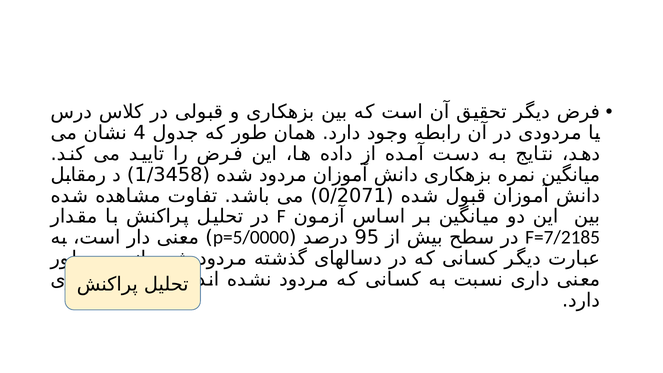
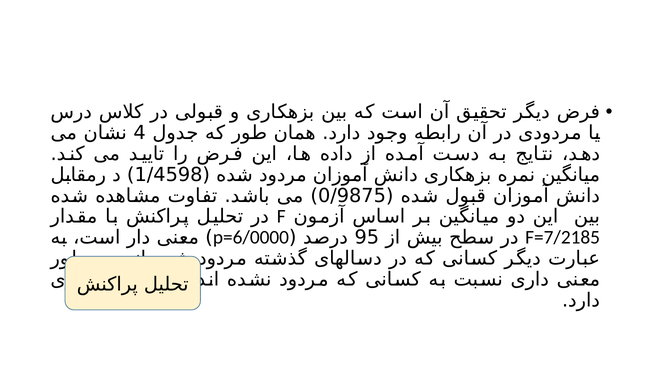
1/3458: 1/3458 -> 1/4598
0/2071: 0/2071 -> 0/9875
p=5/0000: p=5/0000 -> p=6/0000
